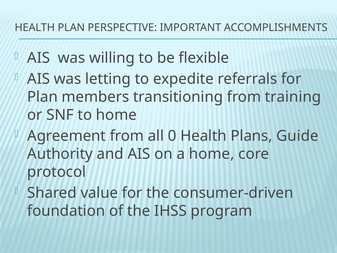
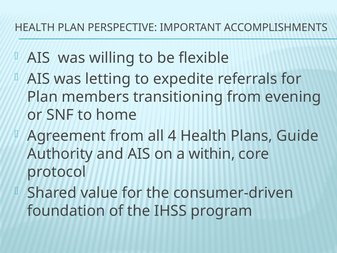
training: training -> evening
0: 0 -> 4
a home: home -> within
